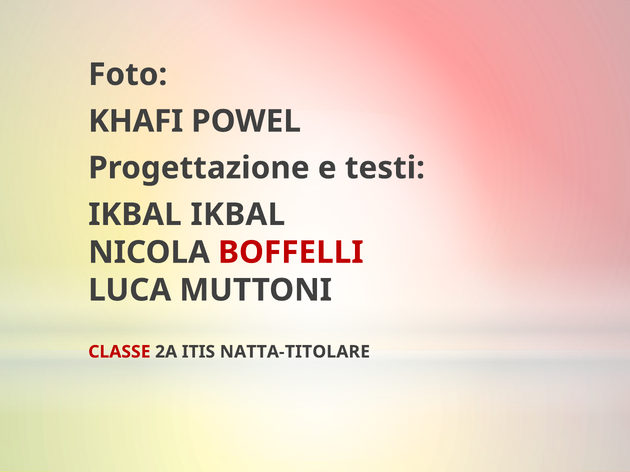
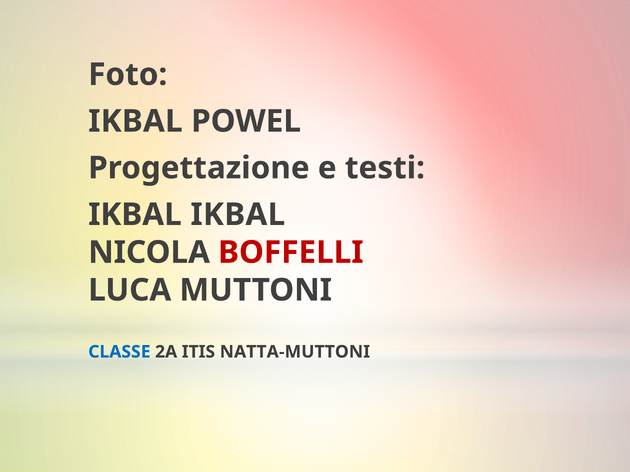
KHAFI at (136, 121): KHAFI -> IKBAL
CLASSE colour: red -> blue
NATTA-TITOLARE: NATTA-TITOLARE -> NATTA-MUTTONI
